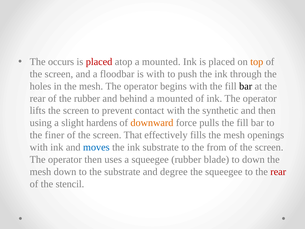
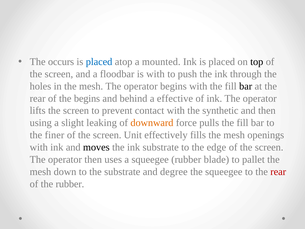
placed at (99, 62) colour: red -> blue
top colour: orange -> black
the rubber: rubber -> begins
behind a mounted: mounted -> effective
hardens: hardens -> leaking
That: That -> Unit
moves colour: blue -> black
from: from -> edge
to down: down -> pallet
the stencil: stencil -> rubber
